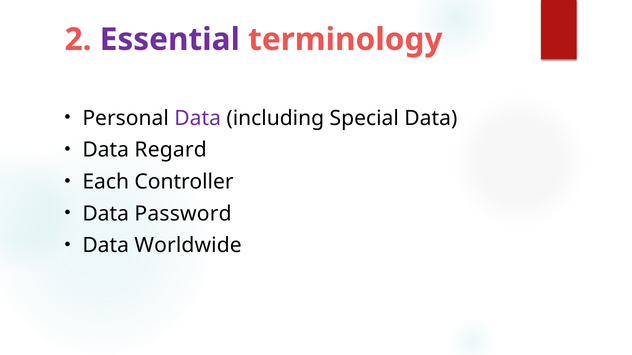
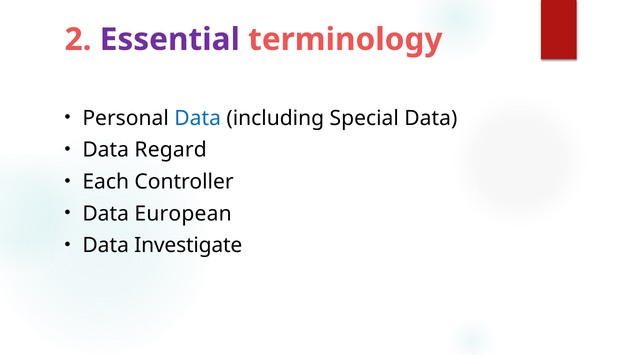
Data at (198, 118) colour: purple -> blue
Password: Password -> European
Worldwide: Worldwide -> Investigate
